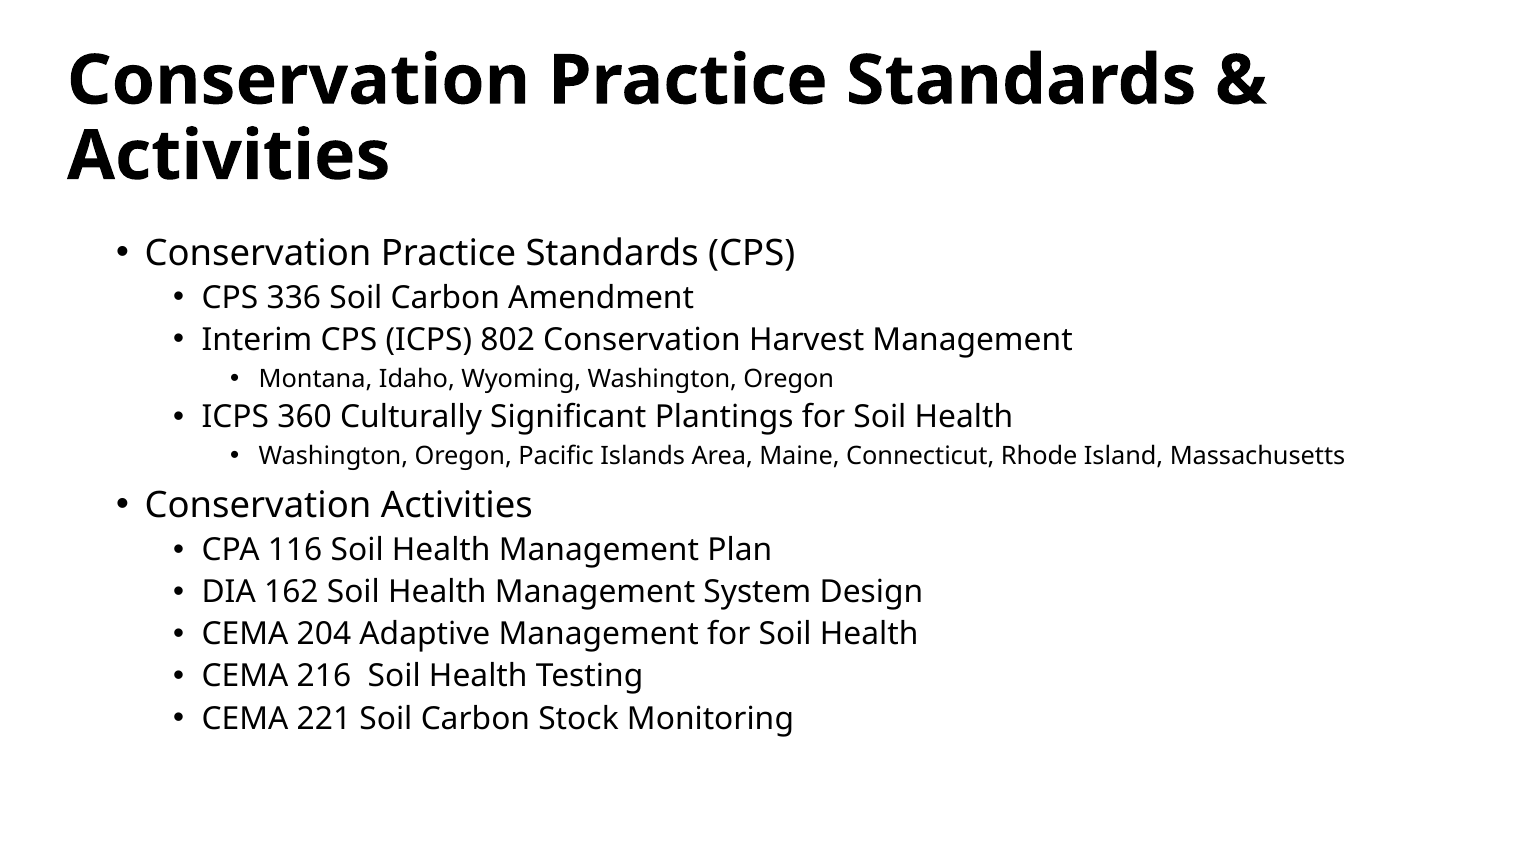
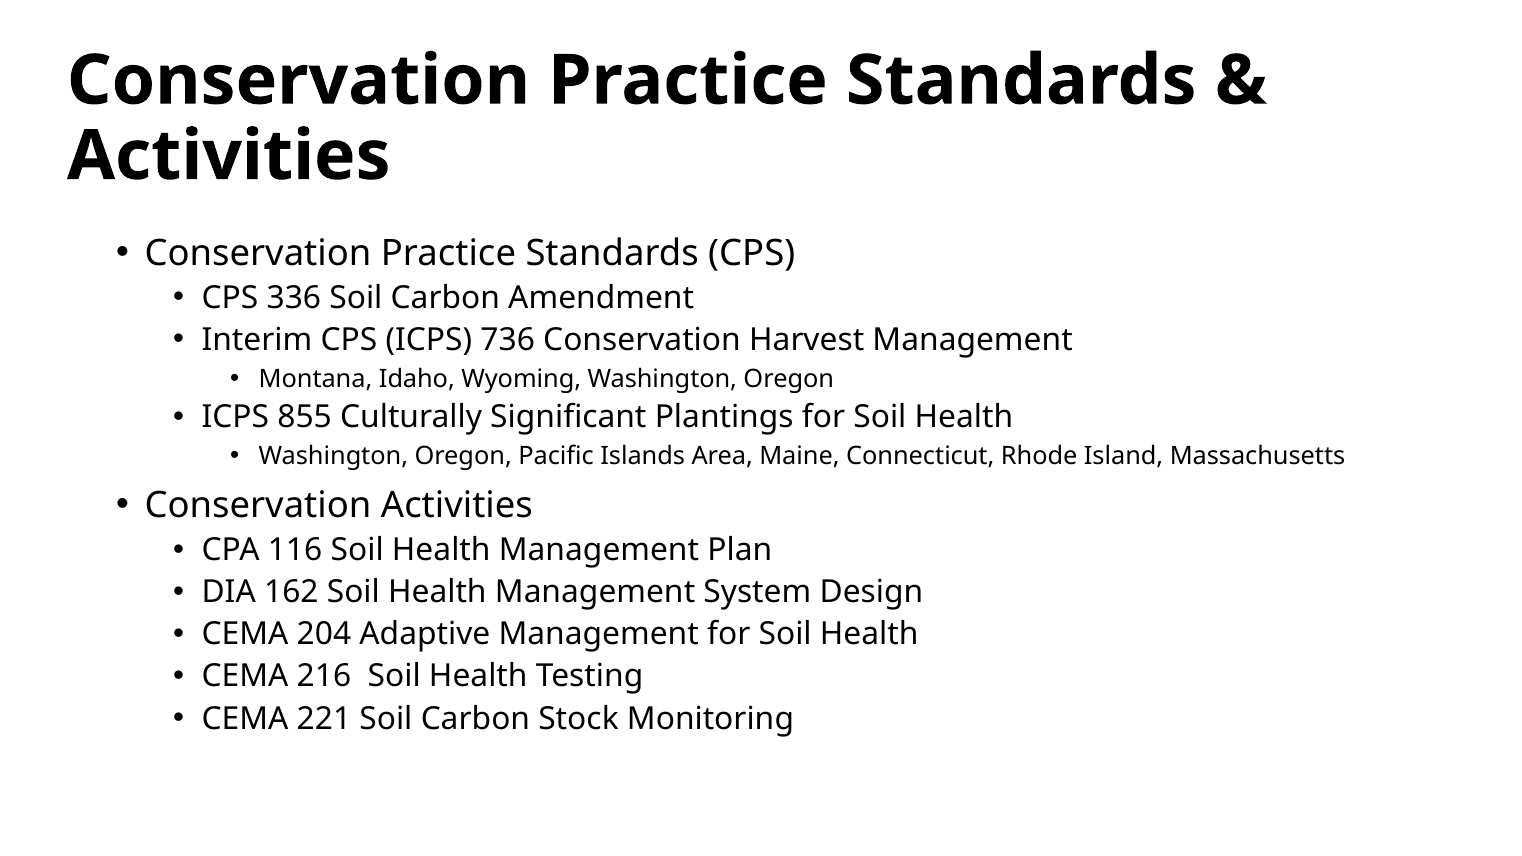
802: 802 -> 736
360: 360 -> 855
